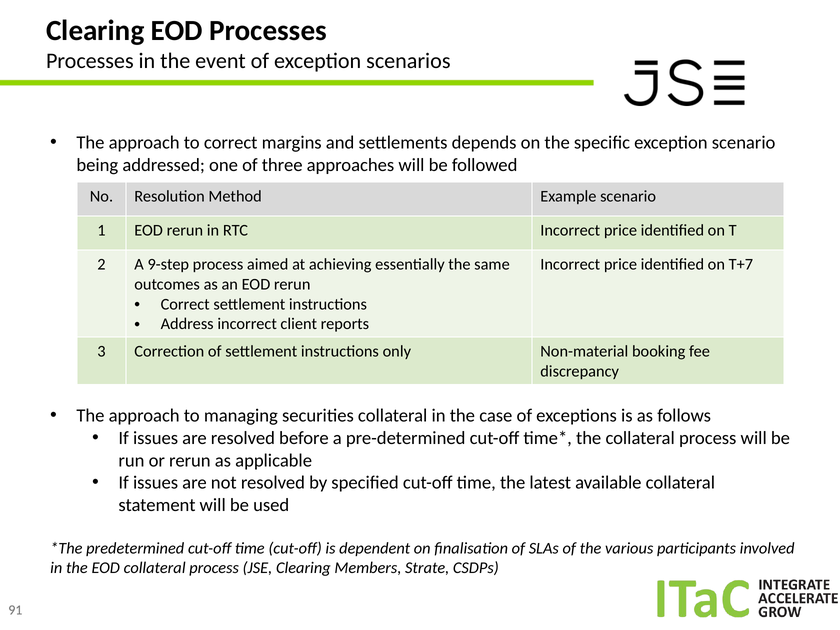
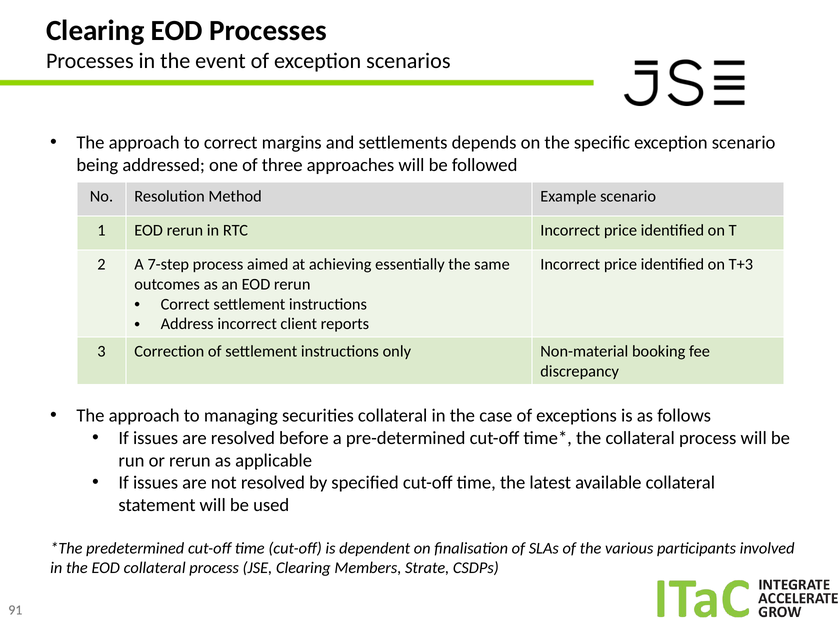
9-step: 9-step -> 7-step
T+7: T+7 -> T+3
